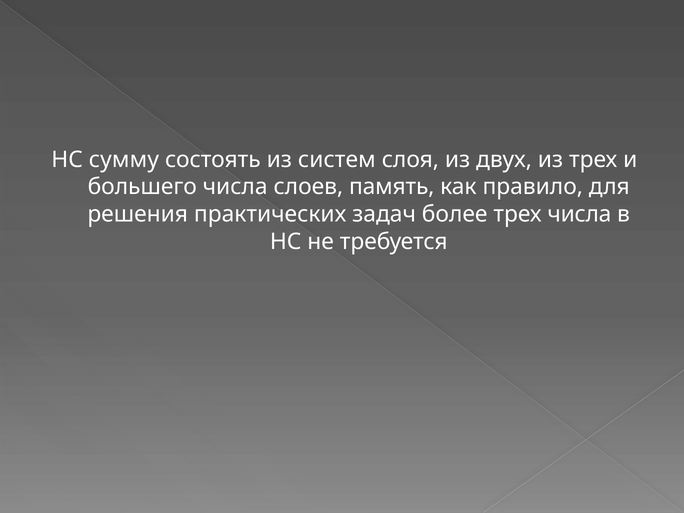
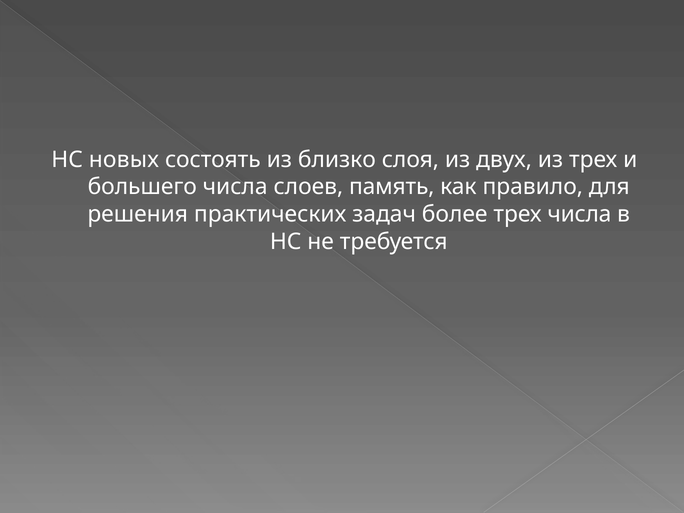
сумму: сумму -> новых
систем: систем -> близко
